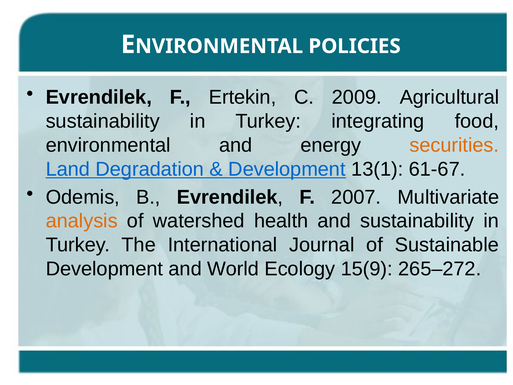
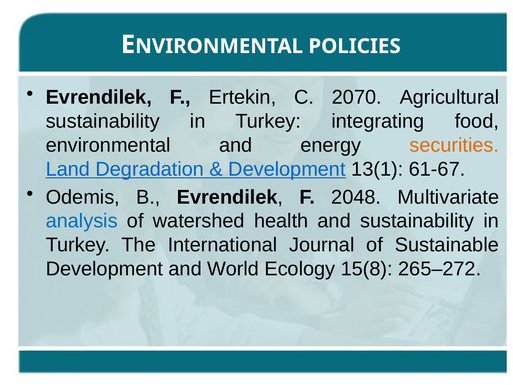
2009: 2009 -> 2070
2007: 2007 -> 2048
analysis colour: orange -> blue
15(9: 15(9 -> 15(8
